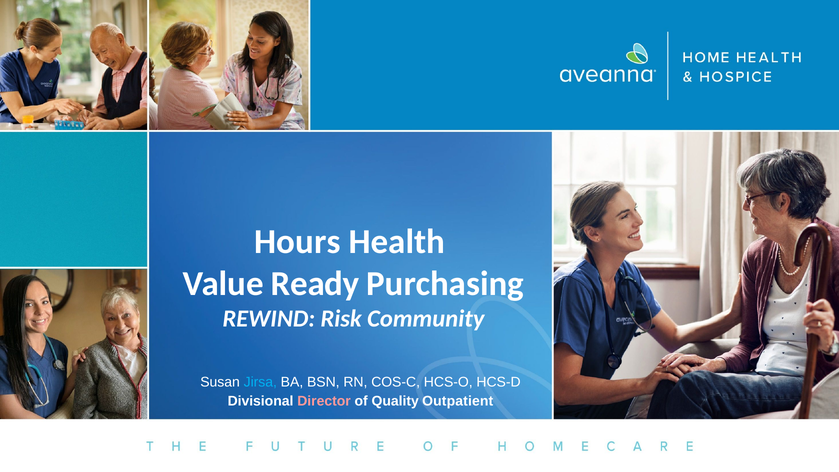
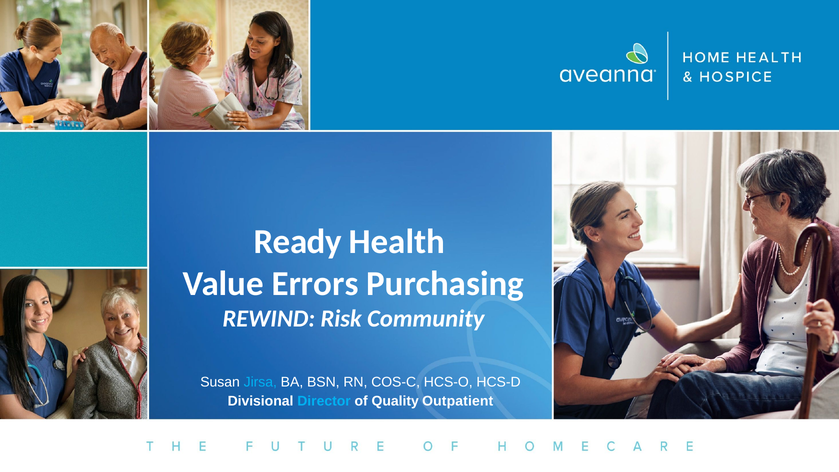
Hours: Hours -> Ready
Ready: Ready -> Errors
Director colour: pink -> light blue
